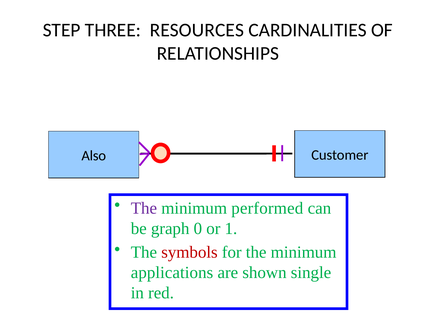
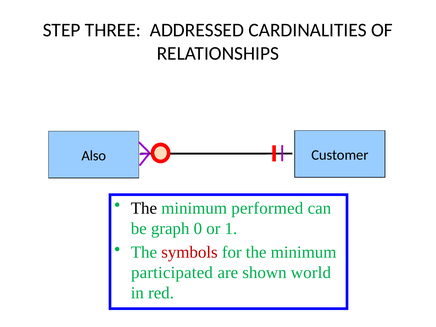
RESOURCES: RESOURCES -> ADDRESSED
The at (144, 208) colour: purple -> black
applications: applications -> participated
single: single -> world
